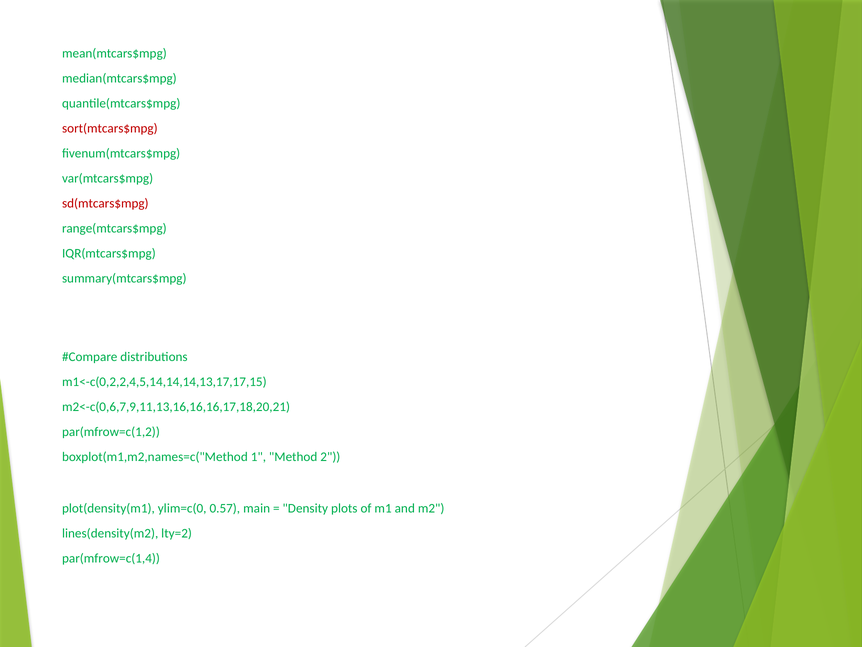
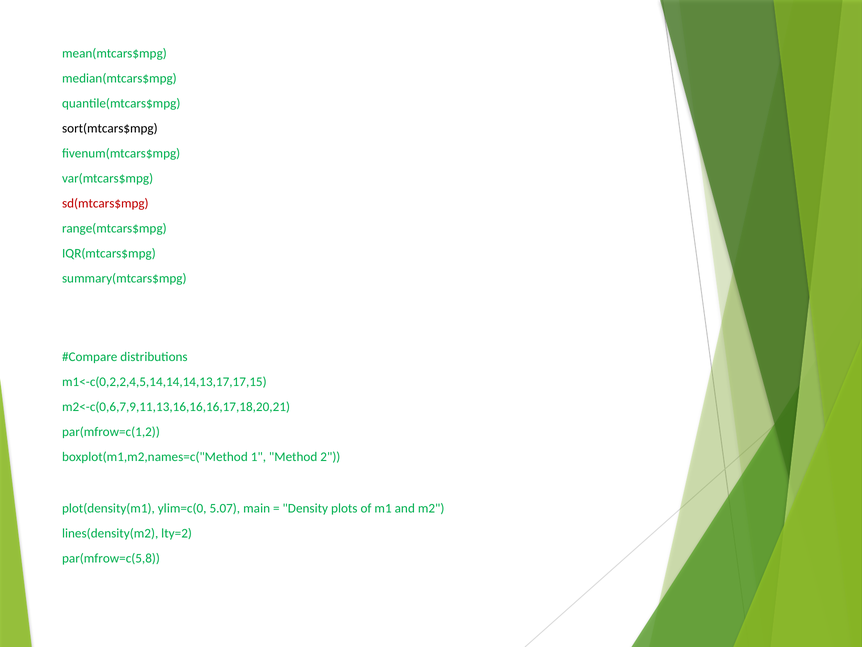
sort(mtcars$mpg colour: red -> black
0.57: 0.57 -> 5.07
par(mfrow=c(1,4: par(mfrow=c(1,4 -> par(mfrow=c(5,8
